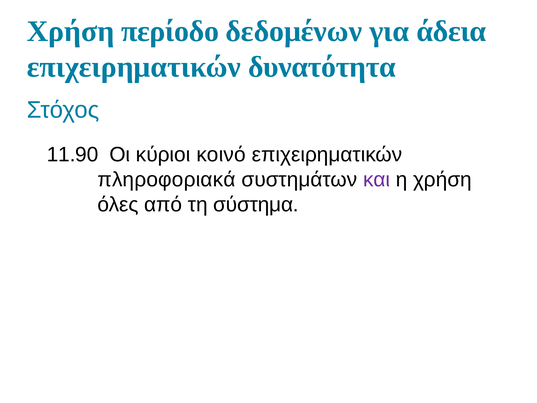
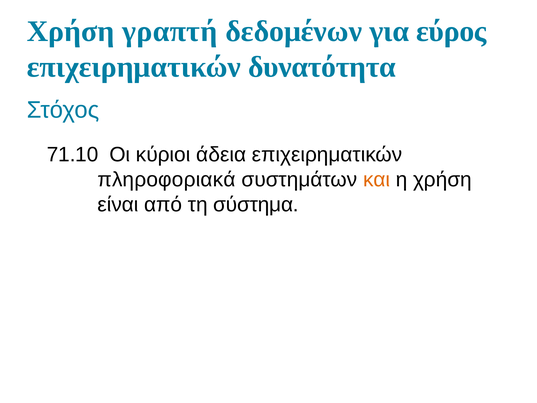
περίοδο: περίοδο -> γραπτή
άδεια: άδεια -> εύρος
11.90: 11.90 -> 71.10
κοινό: κοινό -> άδεια
και colour: purple -> orange
όλες: όλες -> είναι
